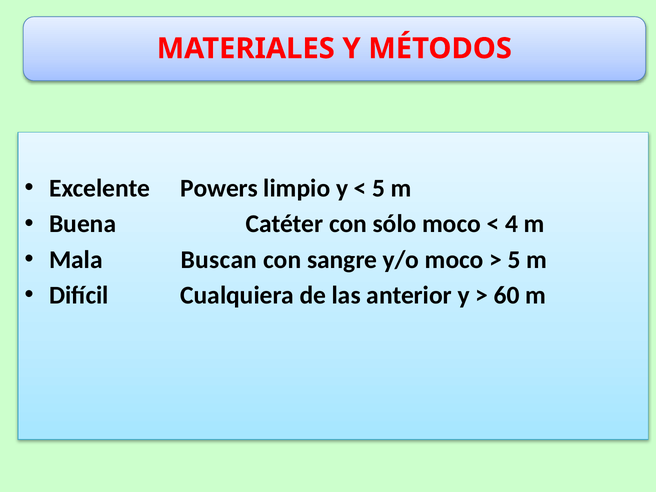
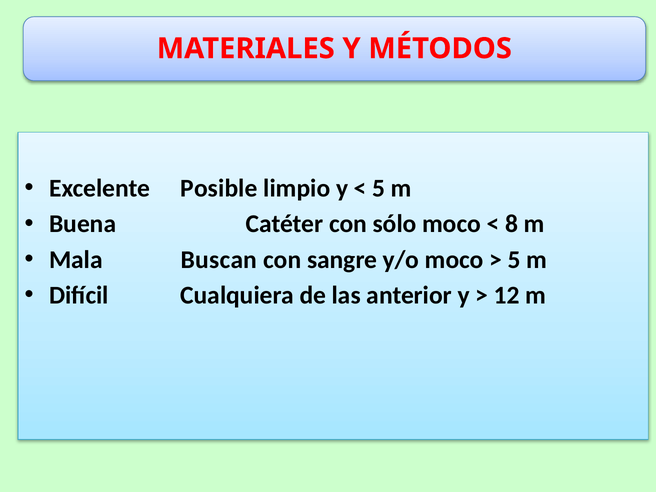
Powers: Powers -> Posible
4: 4 -> 8
60: 60 -> 12
